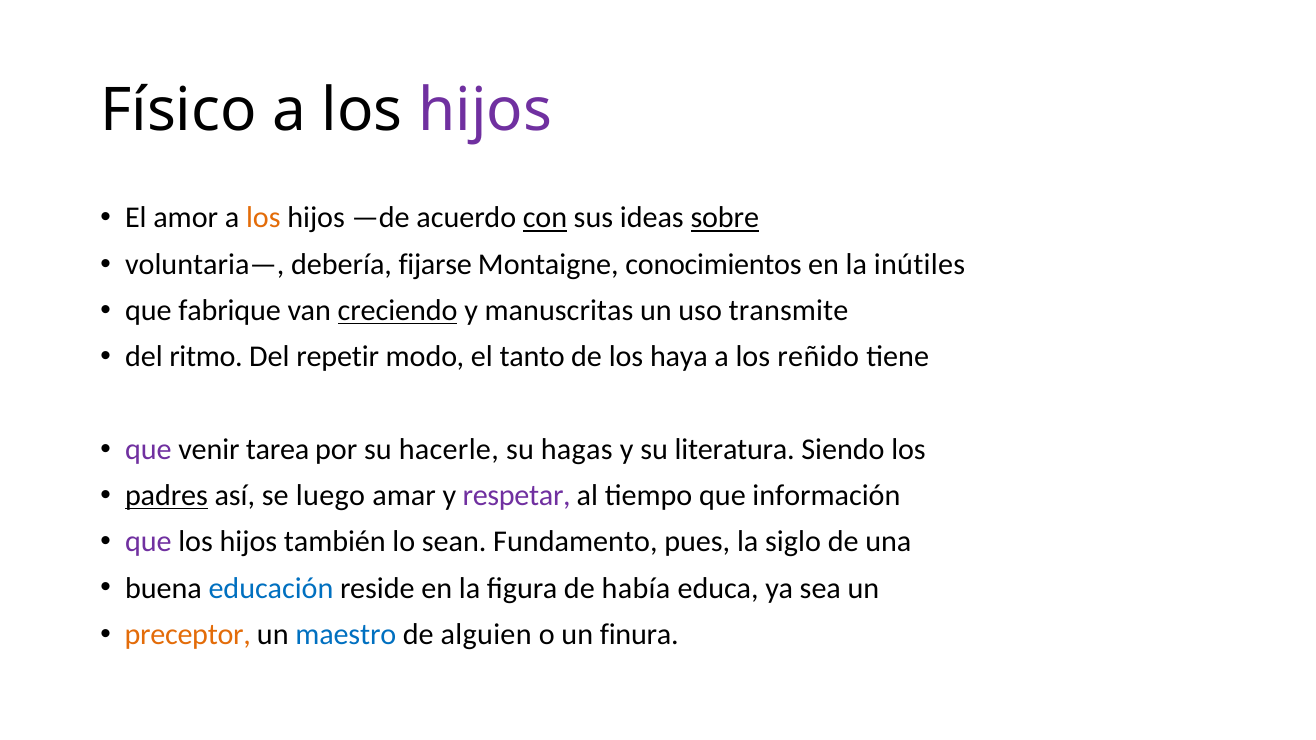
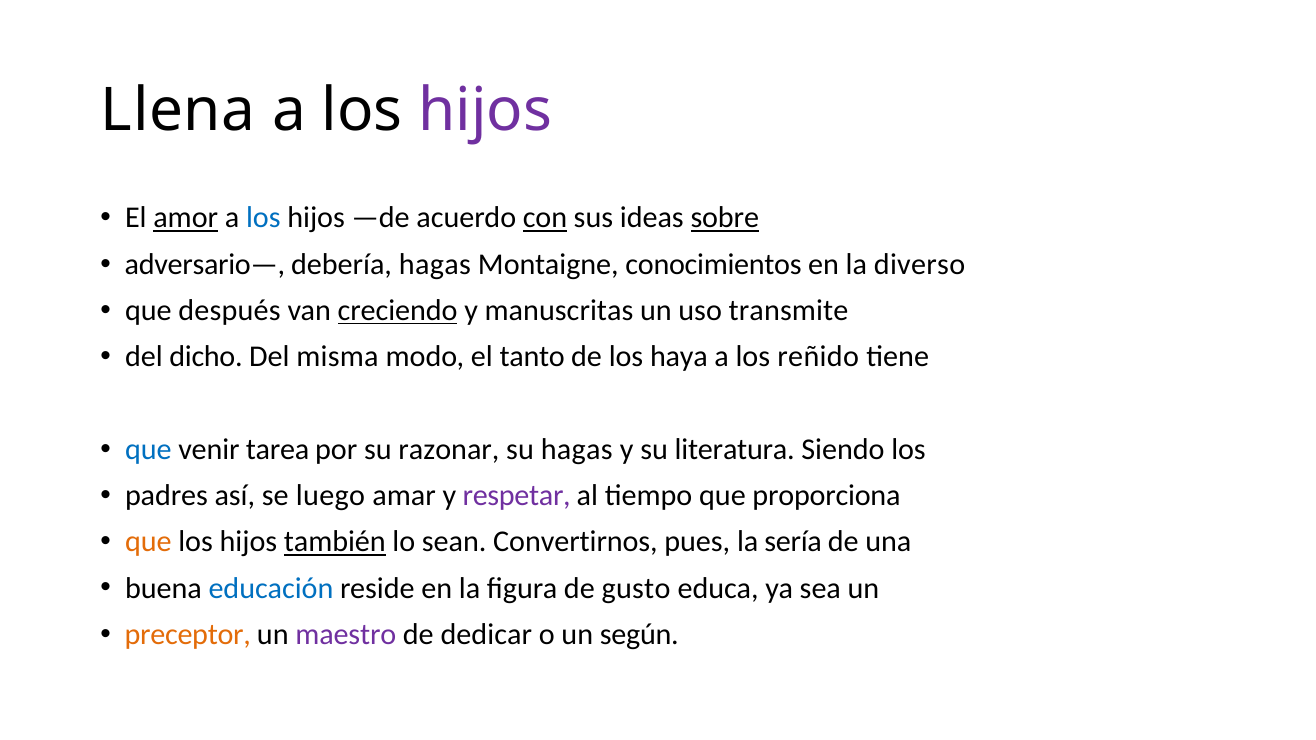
Físico: Físico -> Llena
amor underline: none -> present
los at (263, 218) colour: orange -> blue
voluntaria—: voluntaria— -> adversario—
debería fijarse: fijarse -> hagas
inútiles: inútiles -> diverso
fabrique: fabrique -> después
ritmo: ritmo -> dicho
repetir: repetir -> misma
que at (148, 449) colour: purple -> blue
hacerle: hacerle -> razonar
padres underline: present -> none
información: información -> proporciona
que at (148, 542) colour: purple -> orange
también underline: none -> present
Fundamento: Fundamento -> Convertirnos
siglo: siglo -> sería
había: había -> gusto
maestro colour: blue -> purple
alguien: alguien -> dedicar
finura: finura -> según
